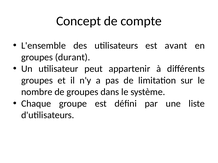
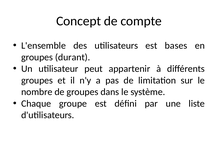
avant: avant -> bases
